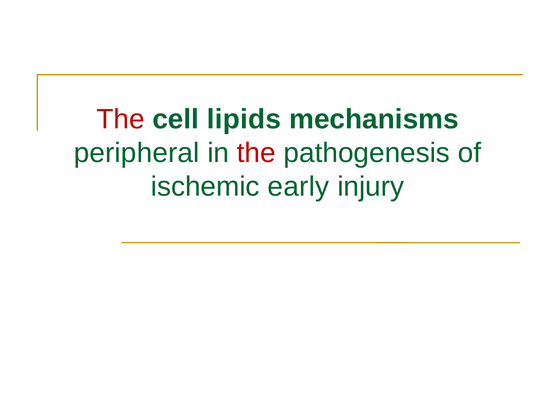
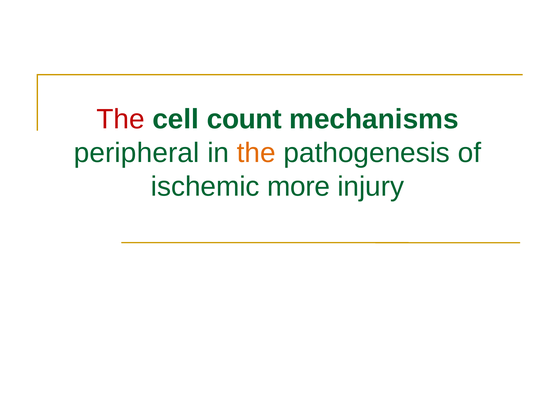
lipids: lipids -> count
the at (256, 153) colour: red -> orange
early: early -> more
